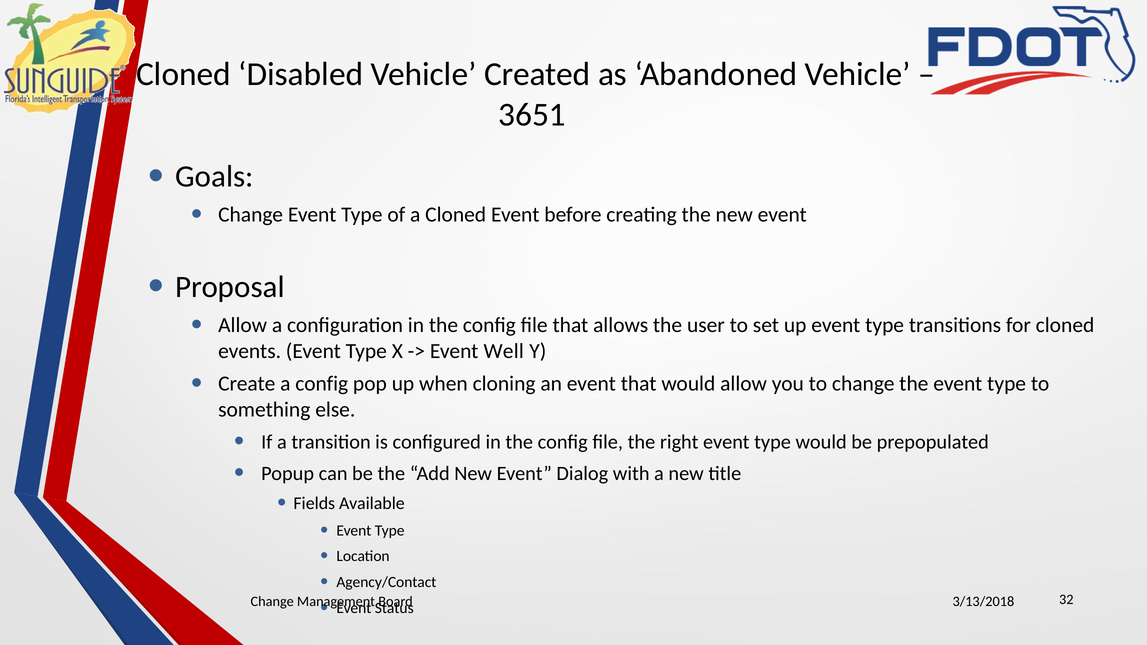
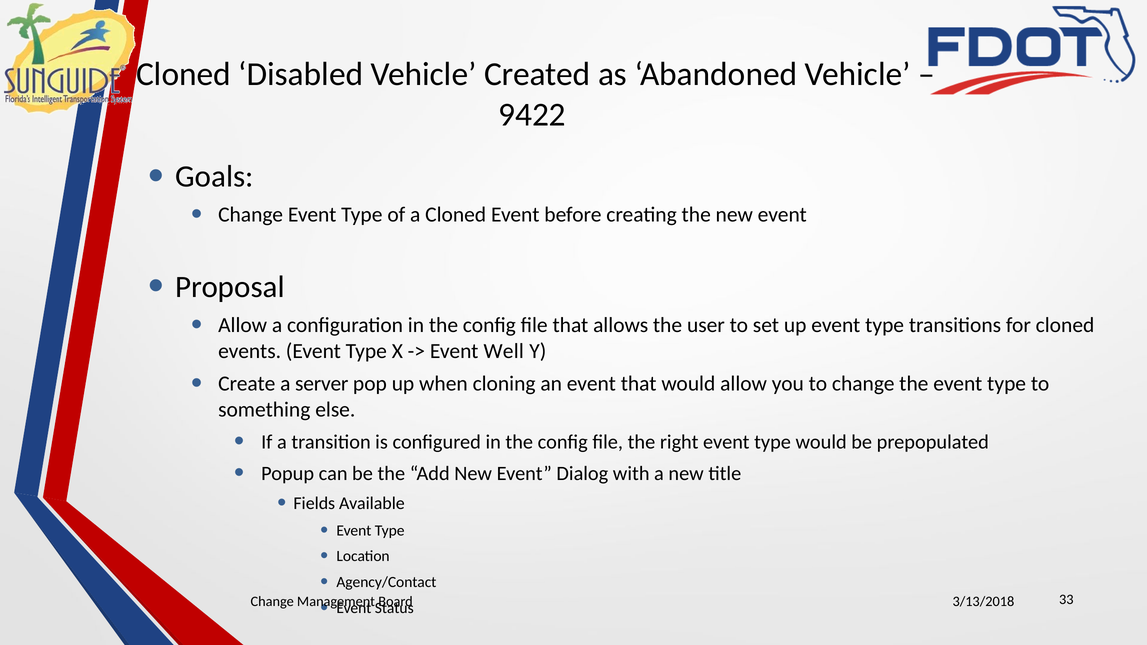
3651: 3651 -> 9422
a config: config -> server
32: 32 -> 33
